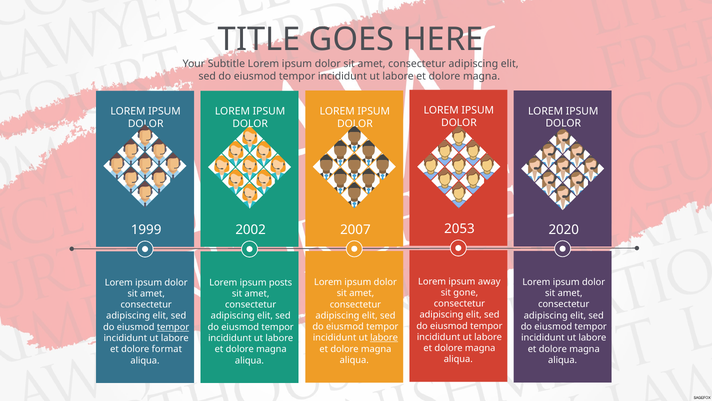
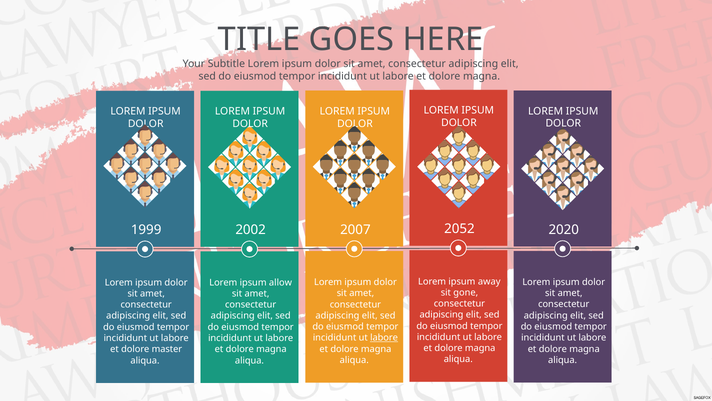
2053: 2053 -> 2052
posts: posts -> allow
tempor at (173, 327) underline: present -> none
format: format -> master
